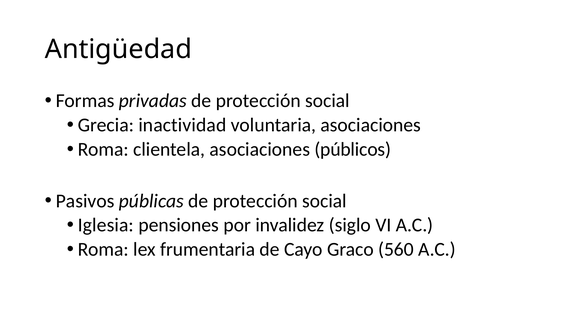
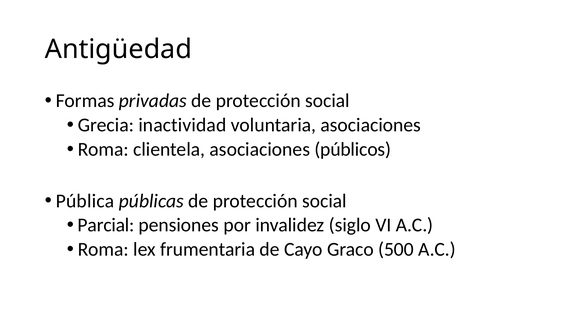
Pasivos: Pasivos -> Pública
Iglesia: Iglesia -> Parcial
560: 560 -> 500
